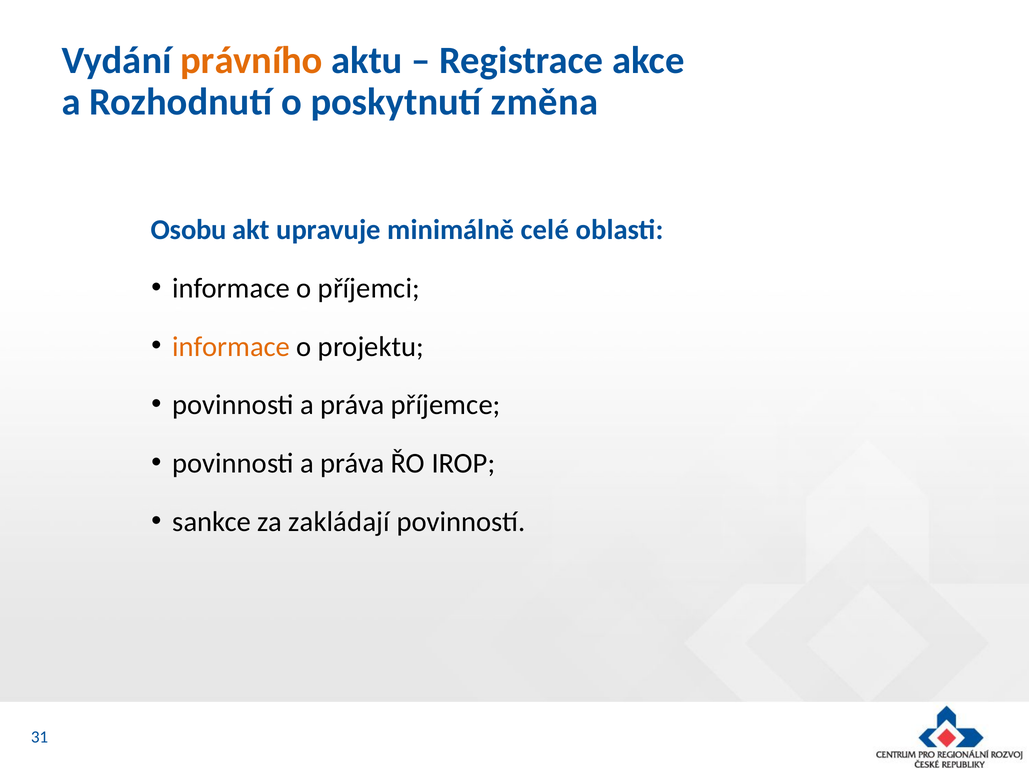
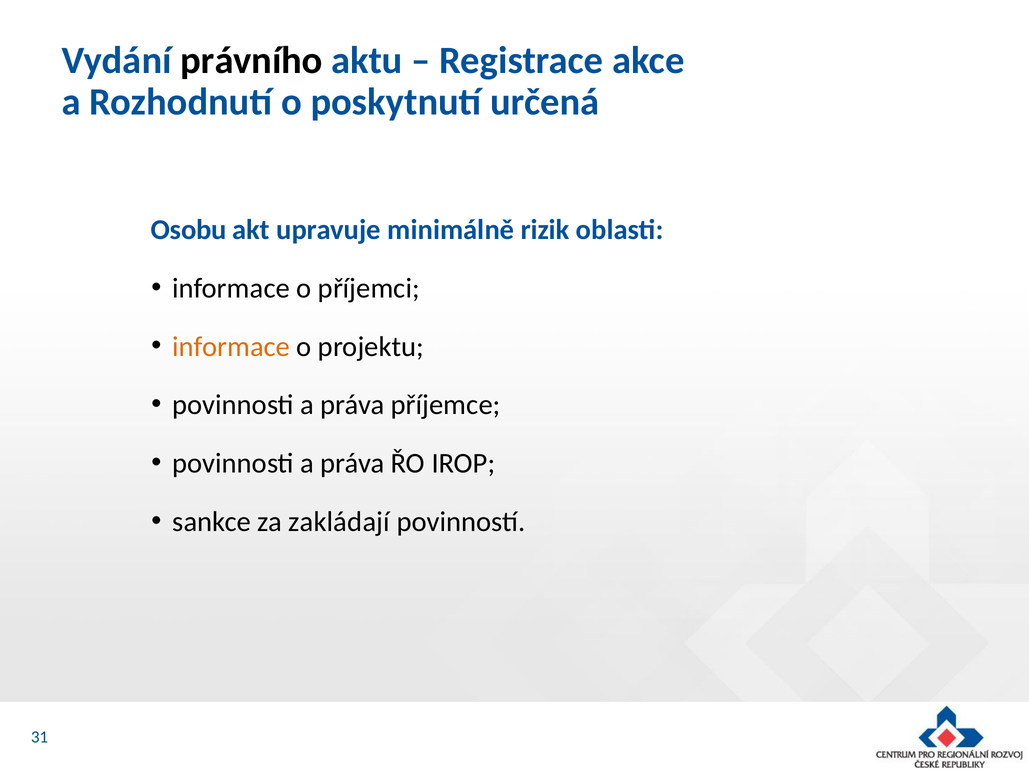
právního colour: orange -> black
změna: změna -> určená
celé: celé -> rizik
